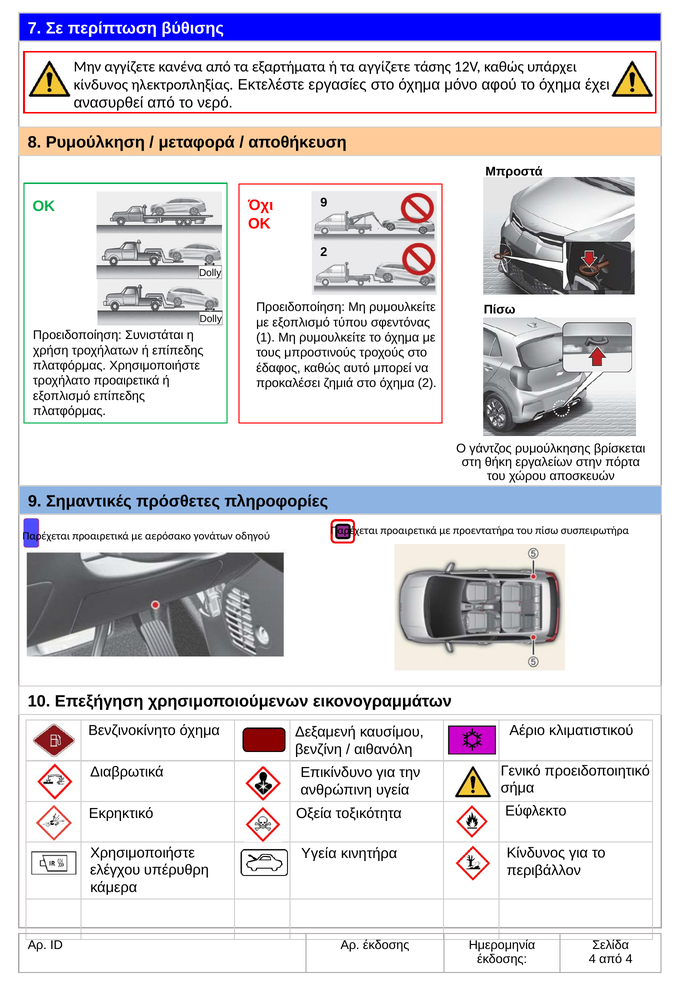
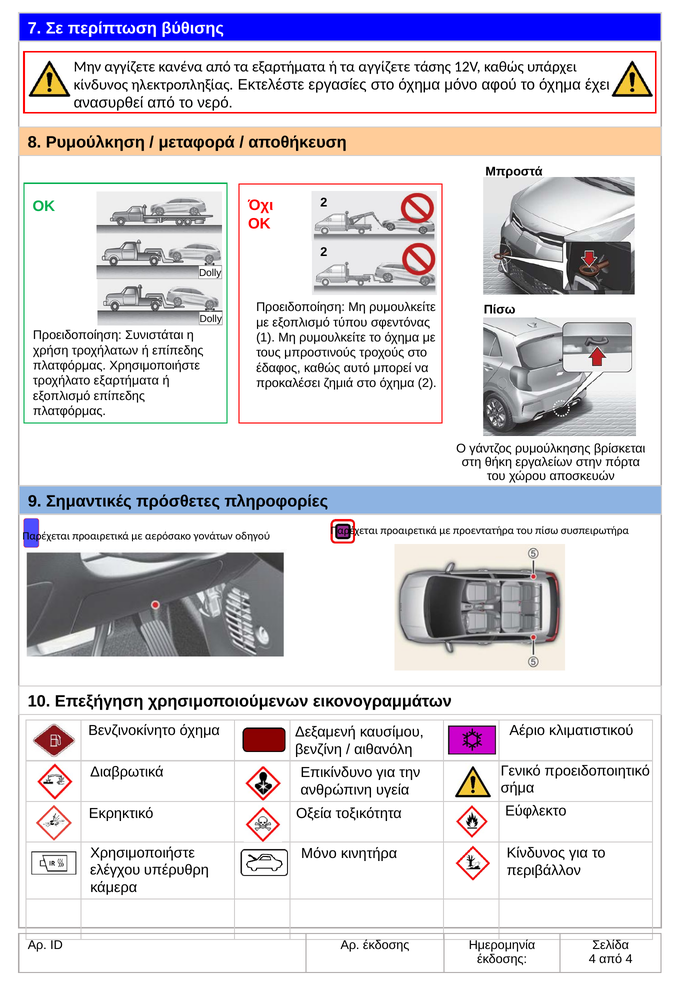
OK 9: 9 -> 2
τροχήλατο προαιρετικά: προαιρετικά -> εξαρτήματα
Υγεία at (319, 853): Υγεία -> Μόνο
